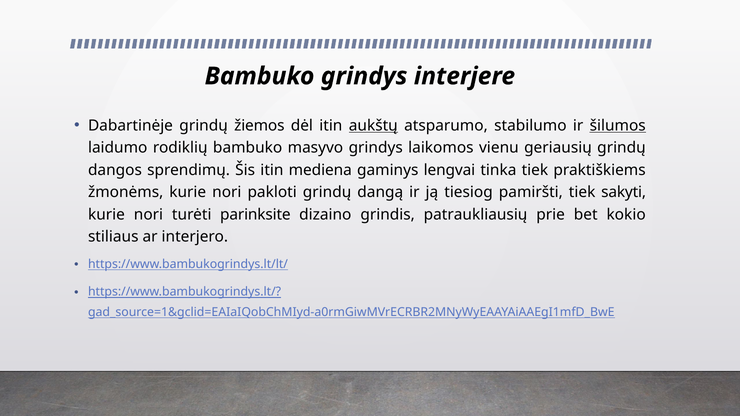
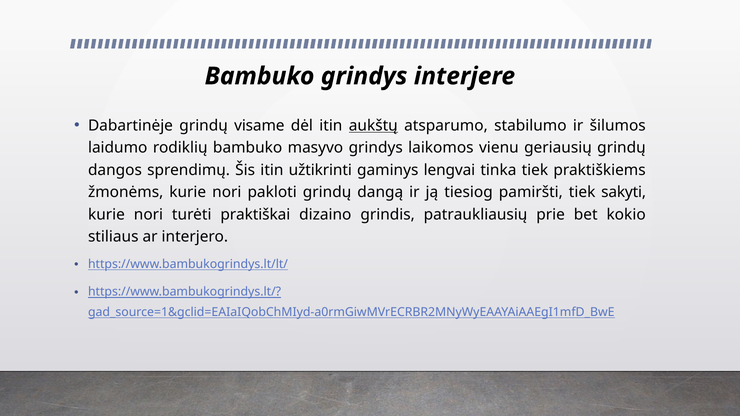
žiemos: žiemos -> visame
šilumos underline: present -> none
mediena: mediena -> užtikrinti
parinksite: parinksite -> praktiškai
